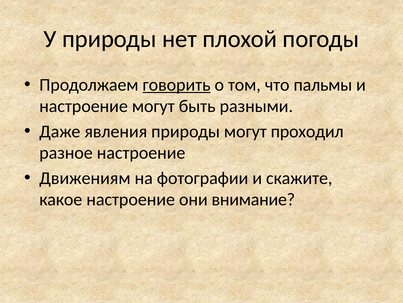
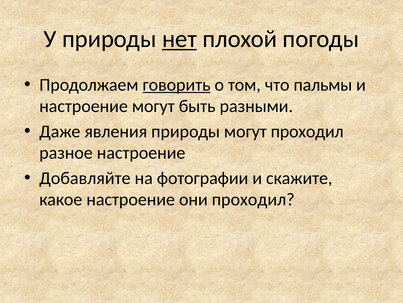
нет underline: none -> present
Движениям: Движениям -> Добавляйте
они внимание: внимание -> проходил
